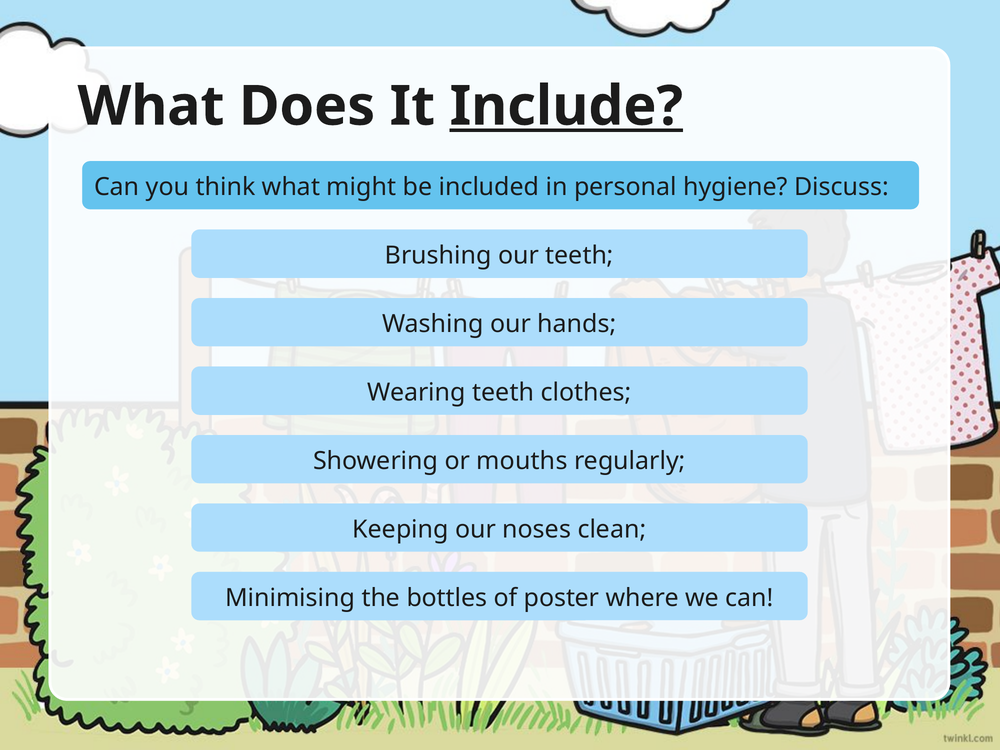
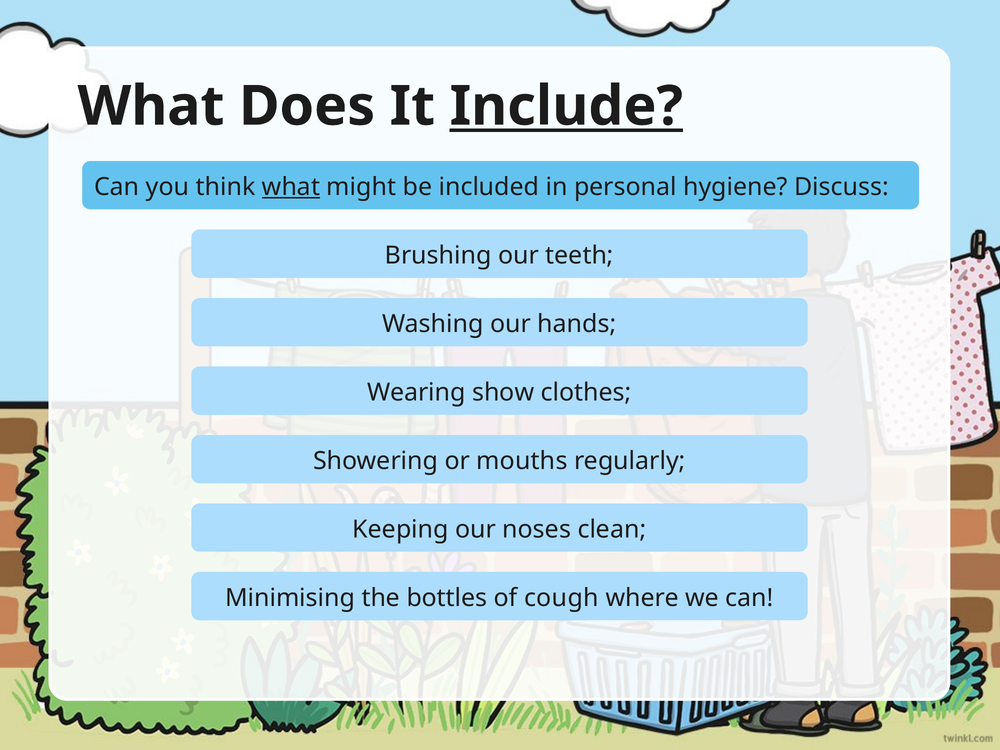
what at (291, 187) underline: none -> present
Wearing teeth: teeth -> show
poster: poster -> cough
